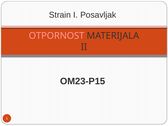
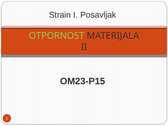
OTPORNOST colour: pink -> light green
